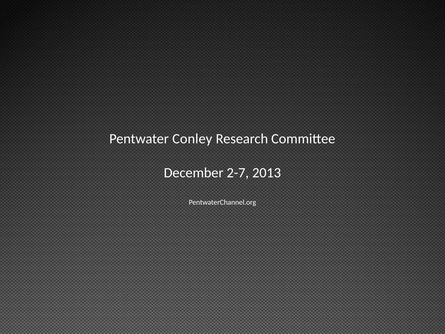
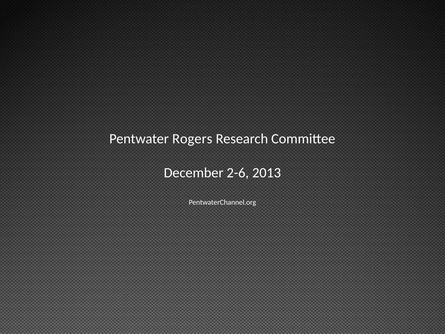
Conley: Conley -> Rogers
2-7: 2-7 -> 2-6
